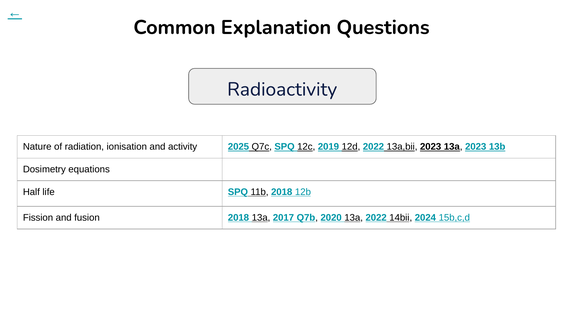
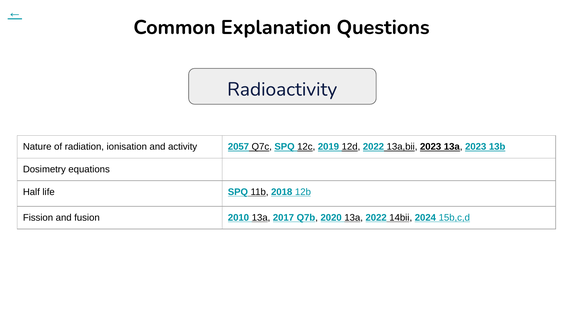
2025: 2025 -> 2057
fusion 2018: 2018 -> 2010
